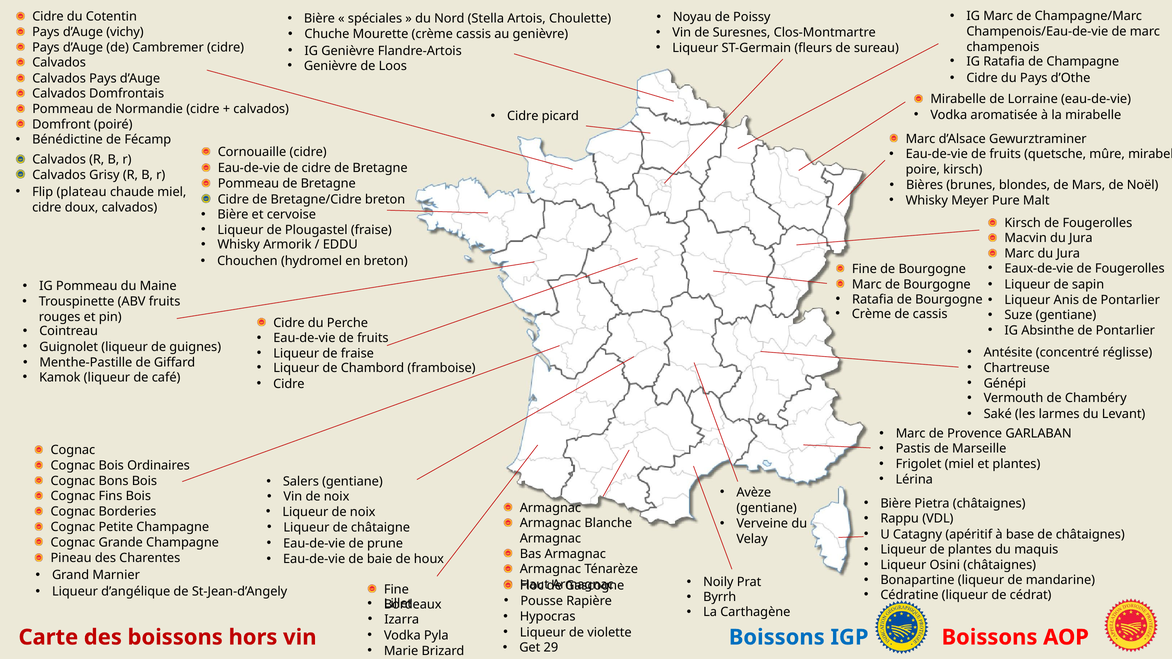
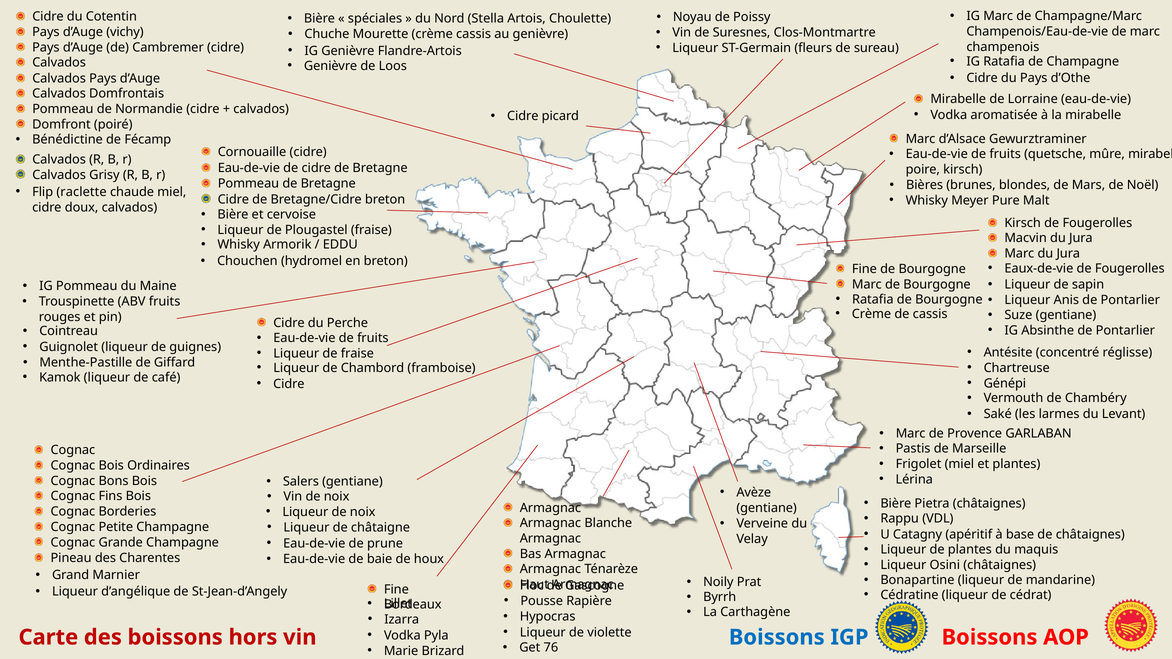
plateau: plateau -> raclette
29: 29 -> 76
